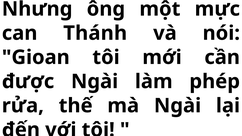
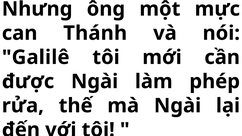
Gioan: Gioan -> Galilê
